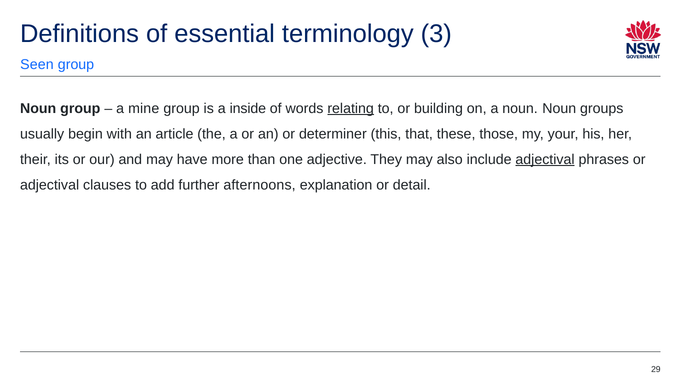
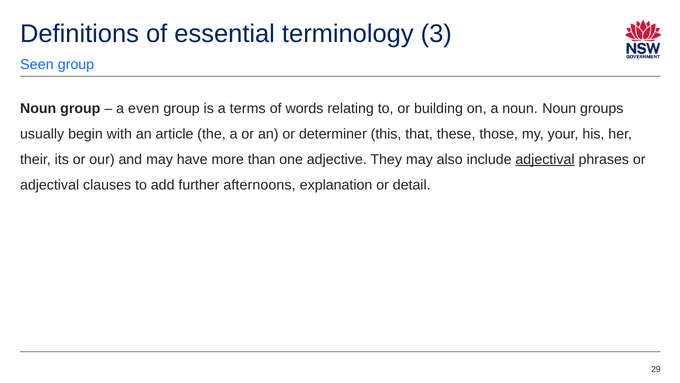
mine: mine -> even
inside: inside -> terms
relating underline: present -> none
